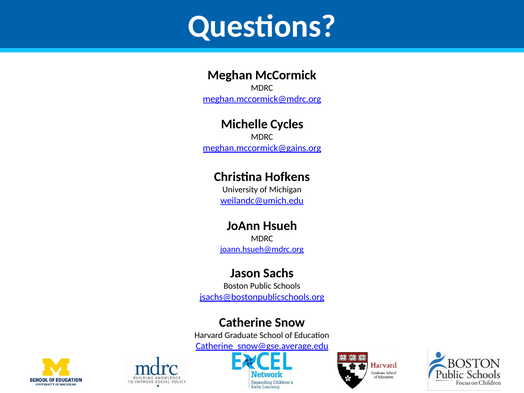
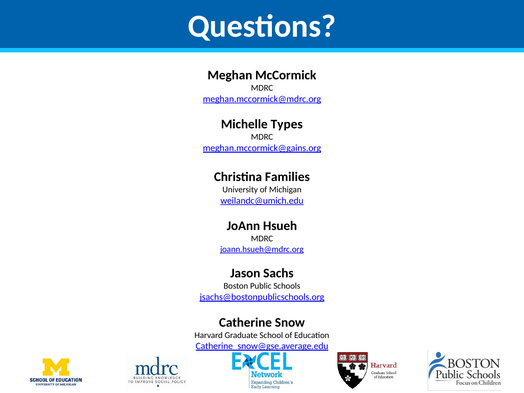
Cycles: Cycles -> Types
Hofkens: Hofkens -> Families
